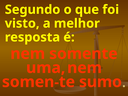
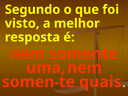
sumo: sumo -> quais
